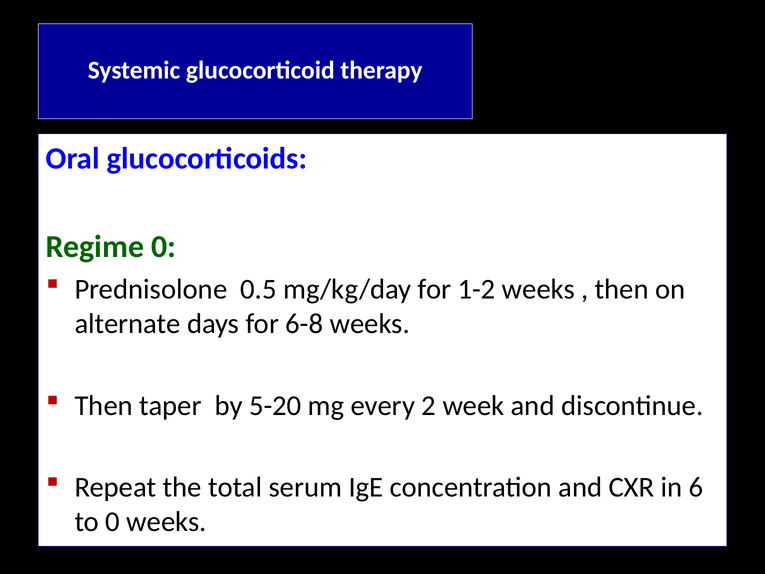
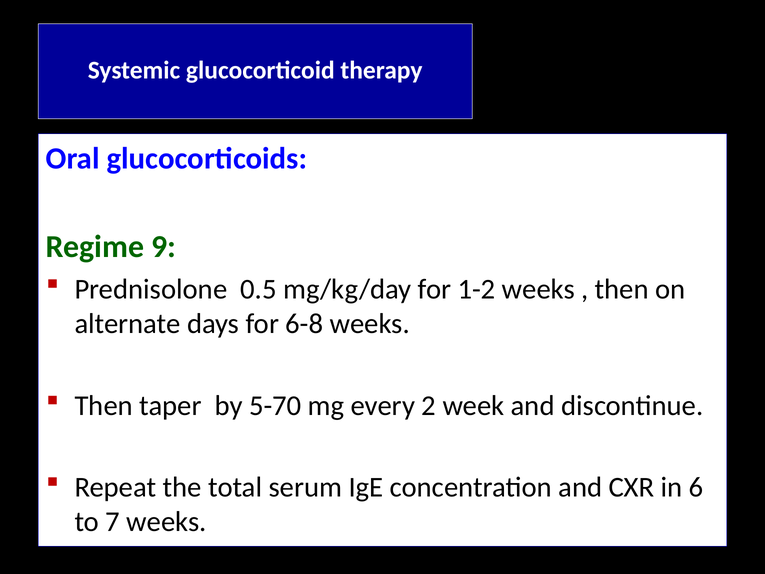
Regime 0: 0 -> 9
5-20: 5-20 -> 5-70
to 0: 0 -> 7
